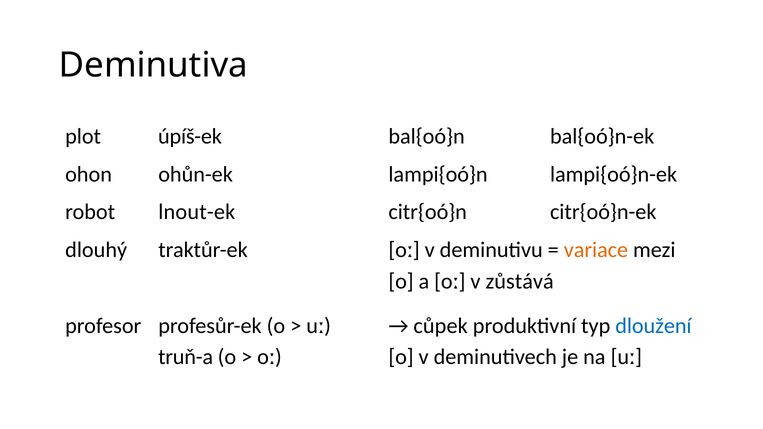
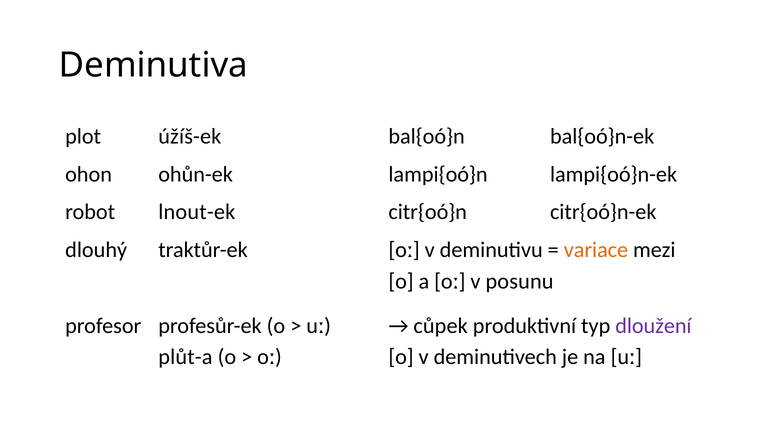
úpíš-ek: úpíš-ek -> úžíš-ek
zůstává: zůstává -> posunu
dloužení colour: blue -> purple
truň-a: truň-a -> plůt-a
